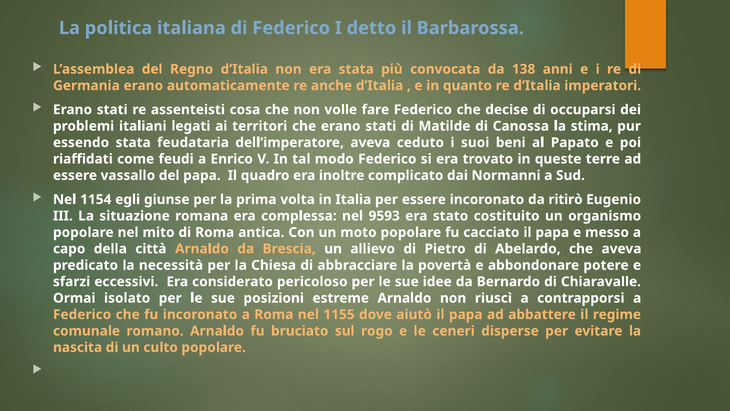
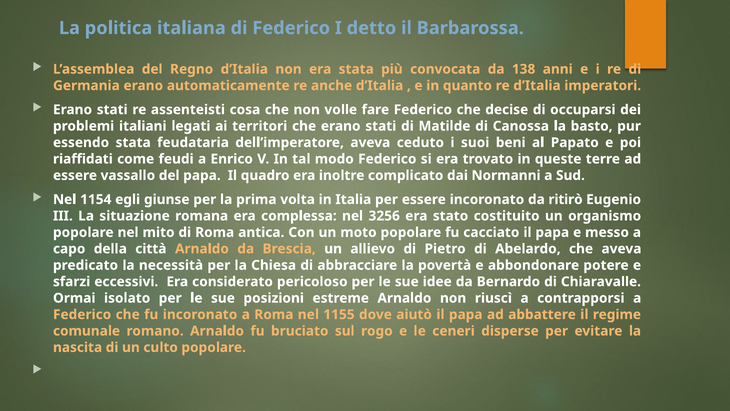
stima: stima -> basto
9593: 9593 -> 3256
